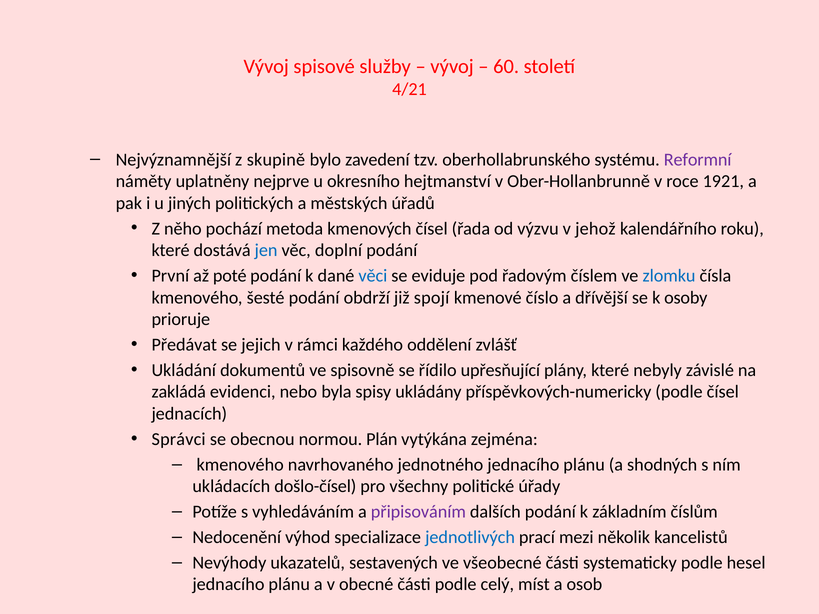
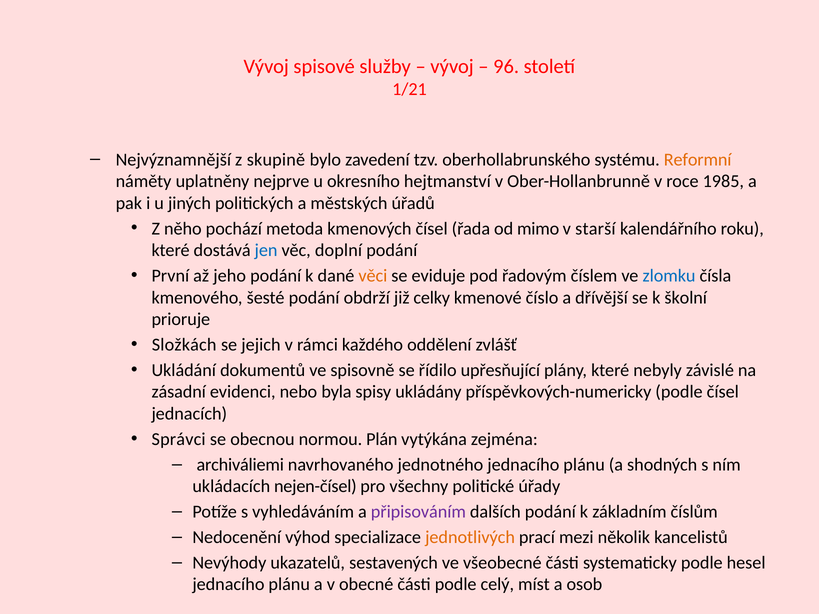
60: 60 -> 96
4/21: 4/21 -> 1/21
Reformní colour: purple -> orange
1921: 1921 -> 1985
výzvu: výzvu -> mimo
jehož: jehož -> starší
poté: poté -> jeho
věci colour: blue -> orange
spojí: spojí -> celky
osoby: osoby -> školní
Předávat: Předávat -> Složkách
zakládá: zakládá -> zásadní
kmenového at (240, 465): kmenového -> archiváliemi
došlo-čísel: došlo-čísel -> nejen-čísel
jednotlivých colour: blue -> orange
